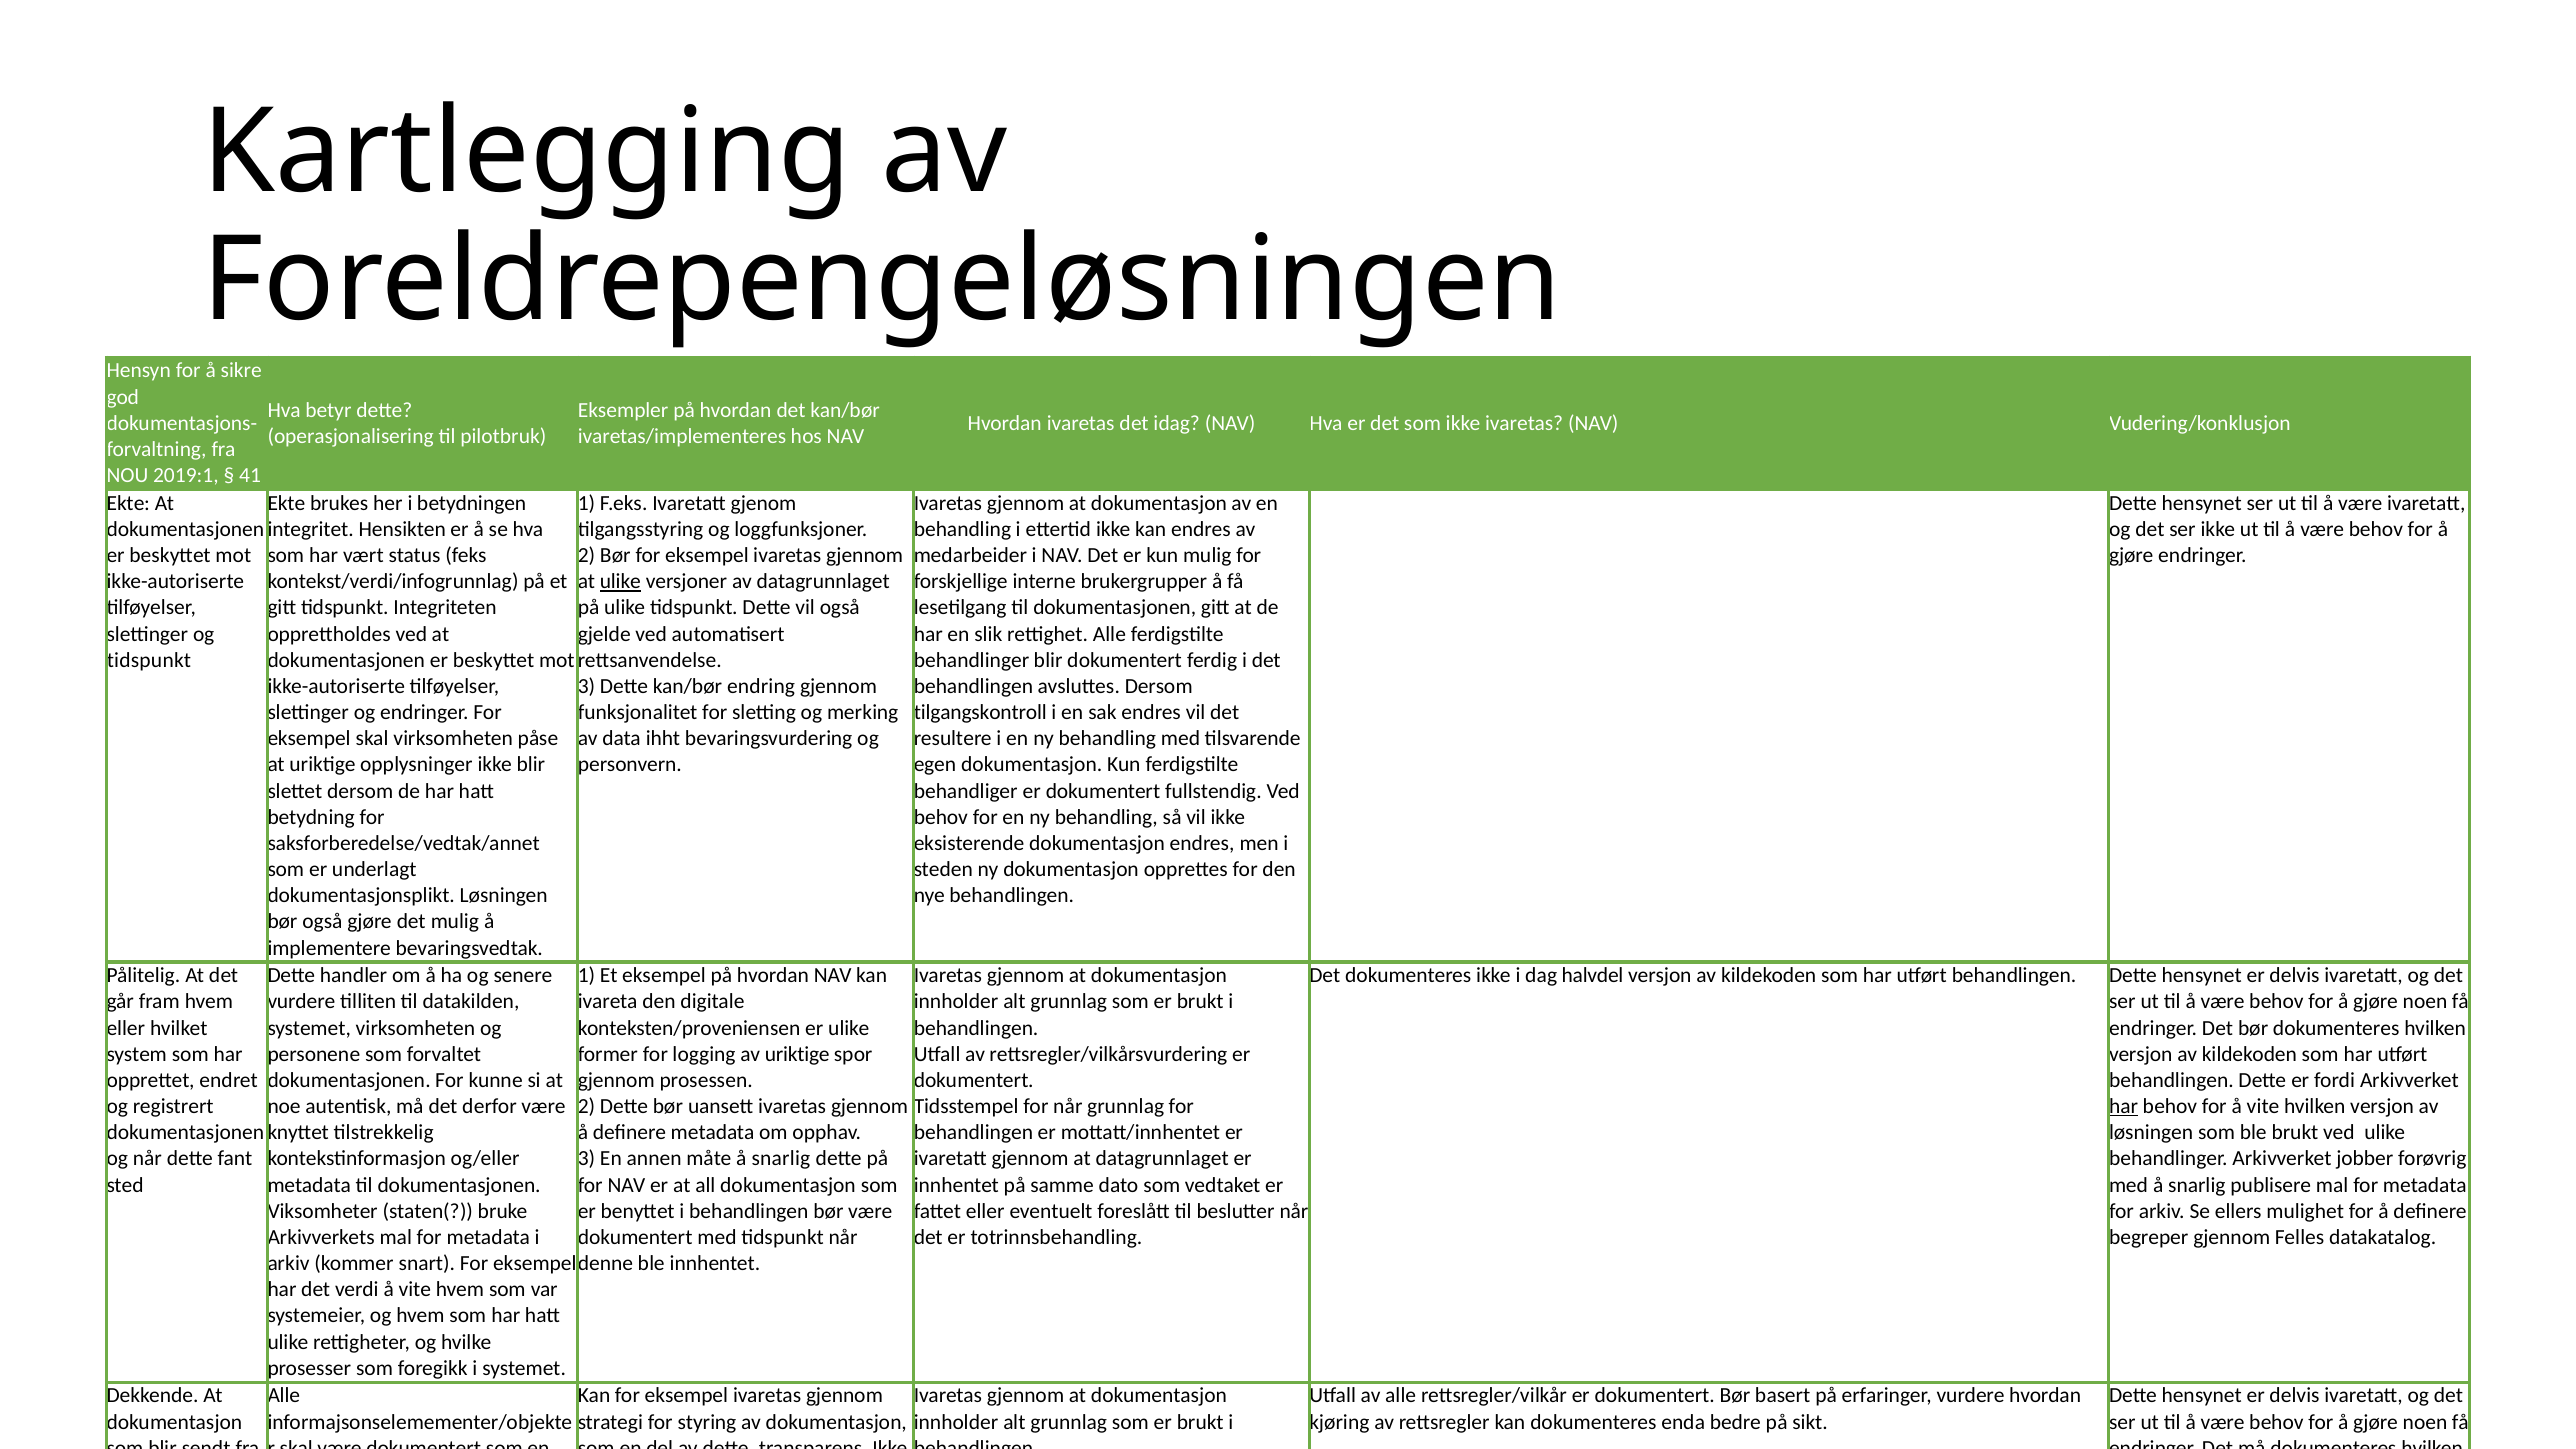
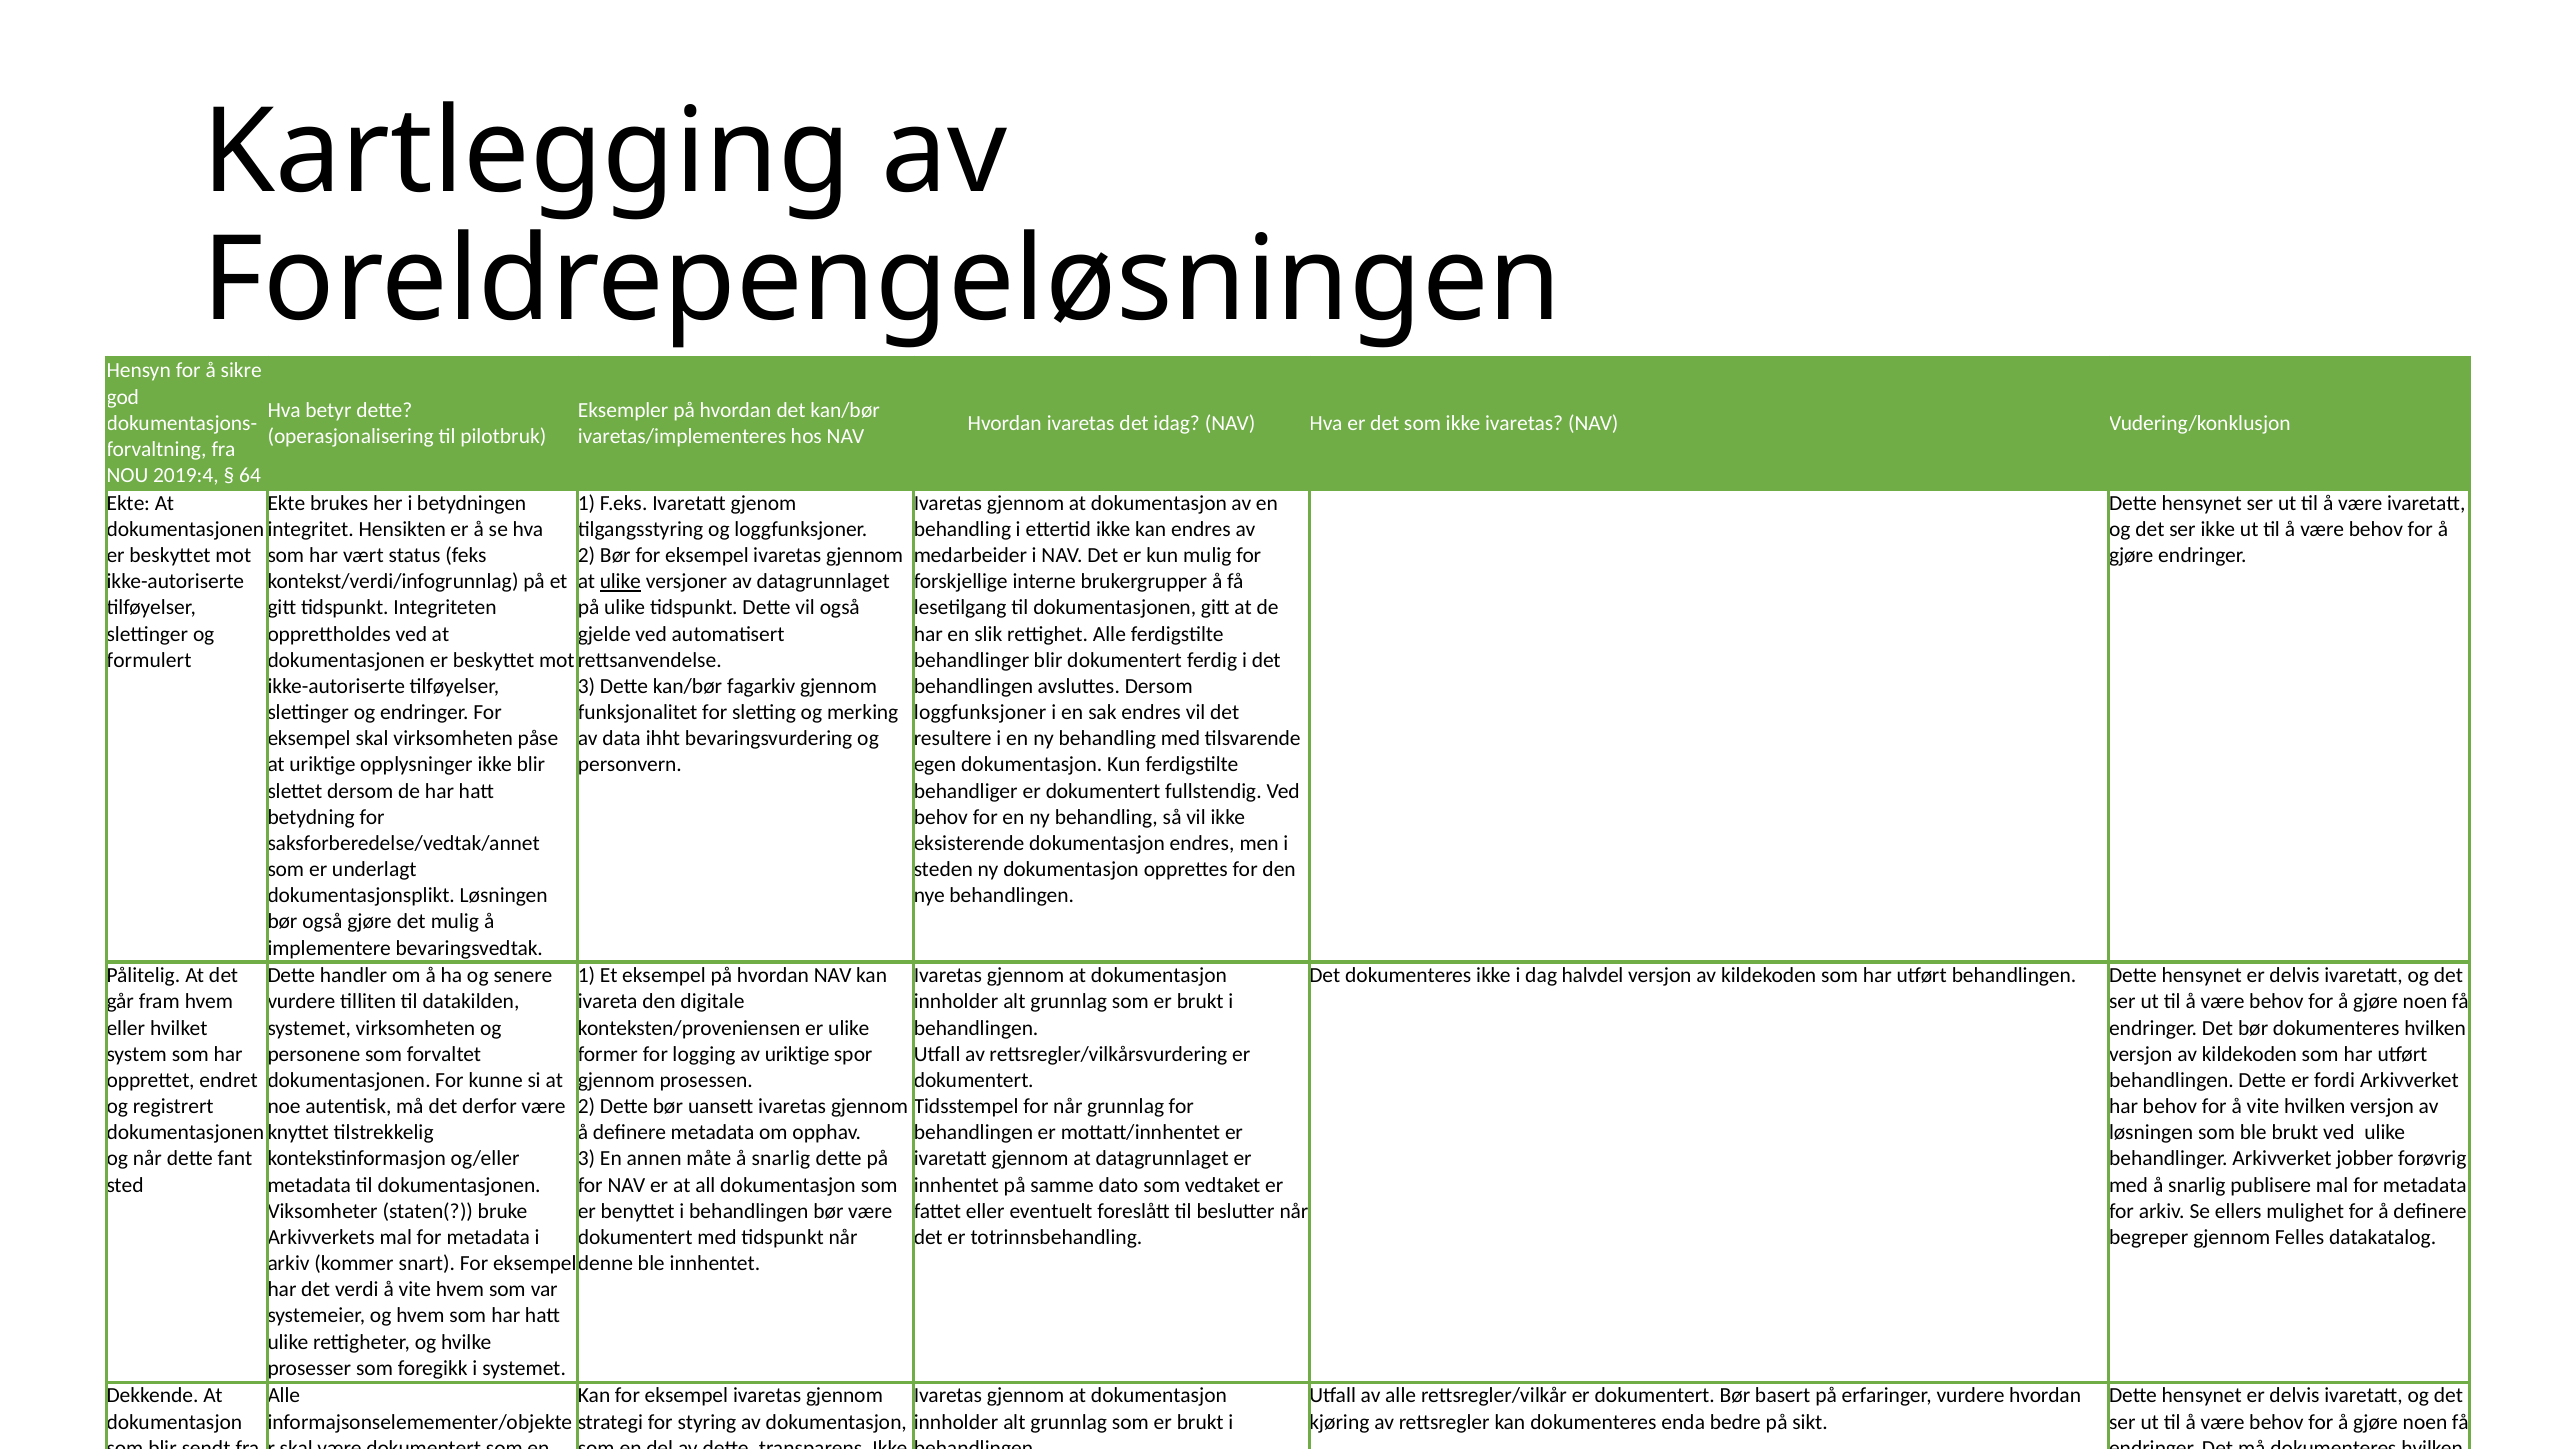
2019:1: 2019:1 -> 2019:4
41: 41 -> 64
tidspunkt at (149, 660): tidspunkt -> formulert
kan/bør endring: endring -> fagarkiv
tilgangskontroll at (980, 713): tilgangskontroll -> loggfunksjoner
har at (2124, 1107) underline: present -> none
